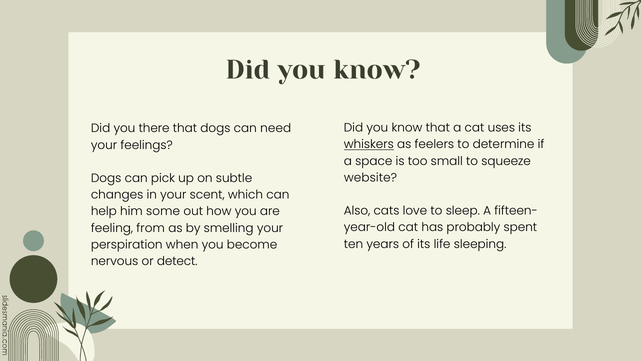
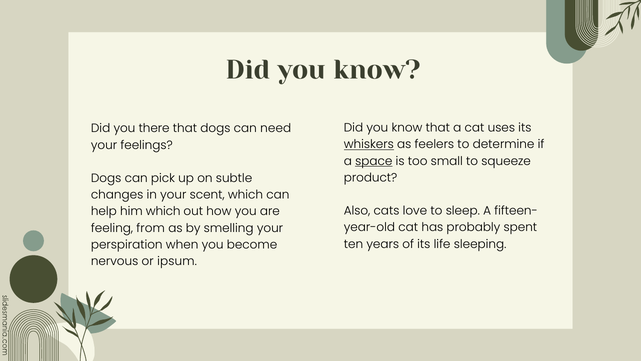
space underline: none -> present
website: website -> product
him some: some -> which
detect: detect -> ipsum
